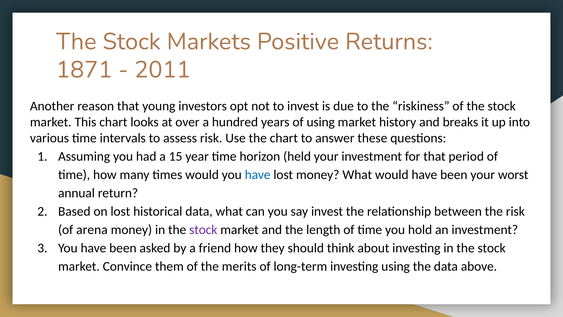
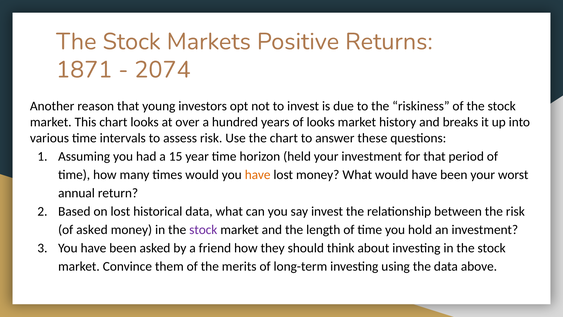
2011: 2011 -> 2074
of using: using -> looks
have at (258, 175) colour: blue -> orange
of arena: arena -> asked
